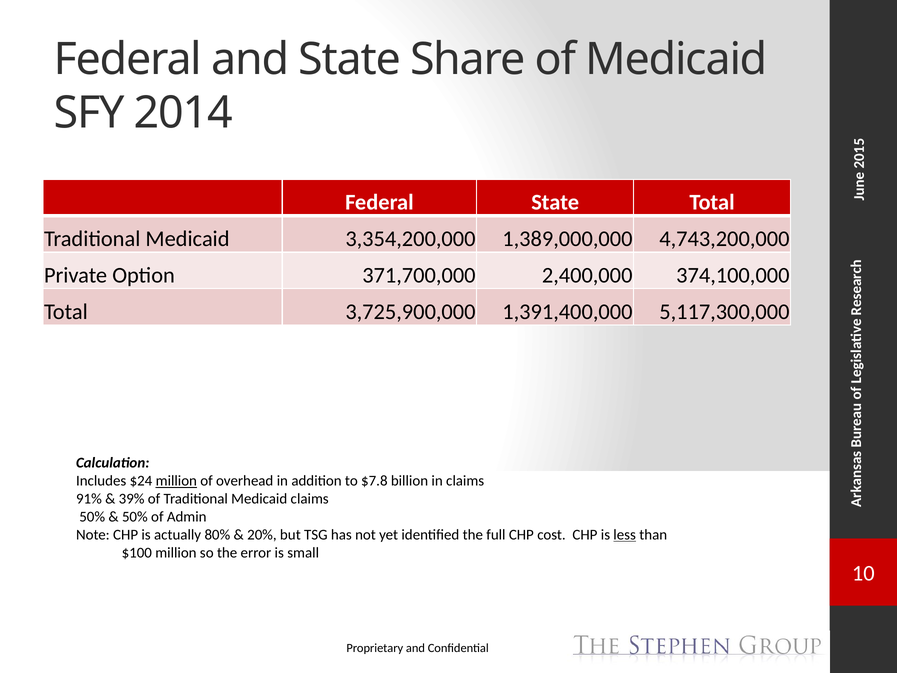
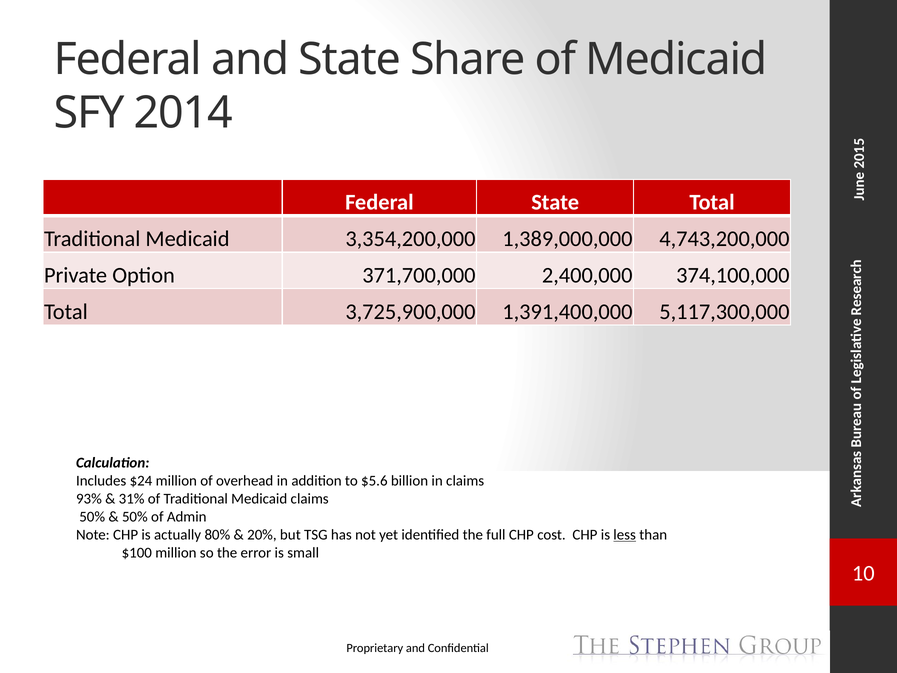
million at (176, 481) underline: present -> none
$7.8: $7.8 -> $5.6
91%: 91% -> 93%
39%: 39% -> 31%
